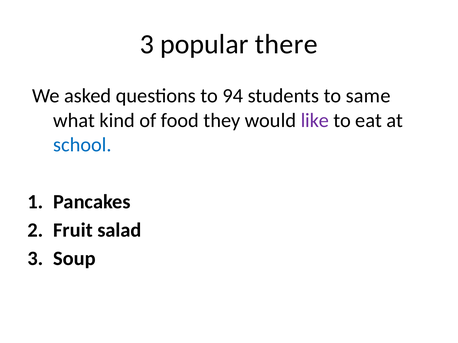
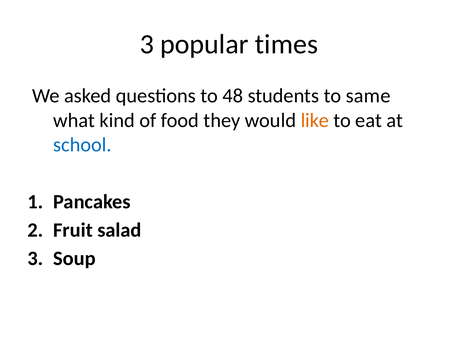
there: there -> times
94: 94 -> 48
like colour: purple -> orange
